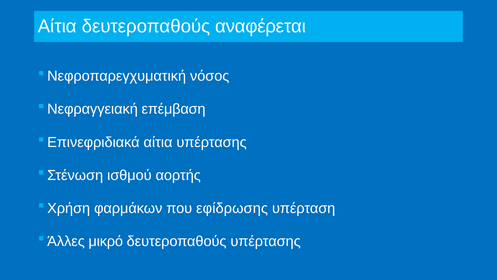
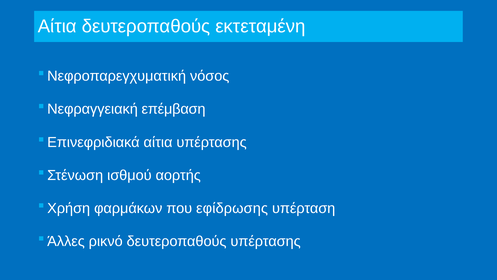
αναφέρεται: αναφέρεται -> εκτεταμένη
μικρό: μικρό -> ρικνό
